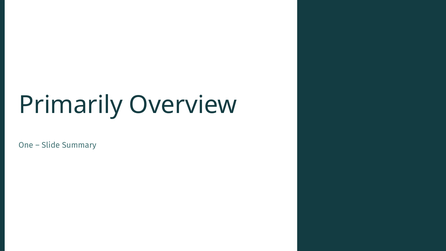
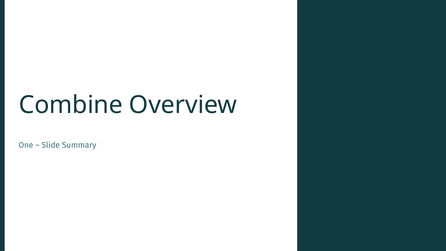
Primarily: Primarily -> Combine
